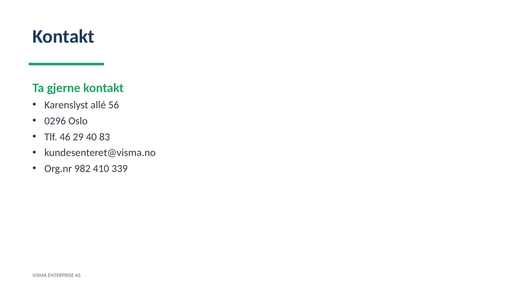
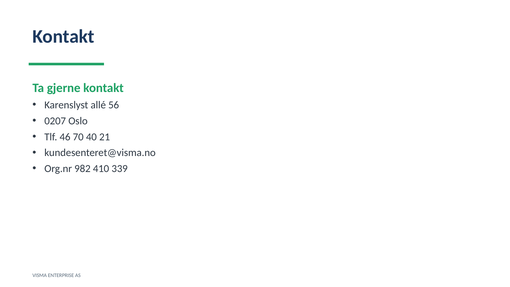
0296: 0296 -> 0207
29: 29 -> 70
83: 83 -> 21
